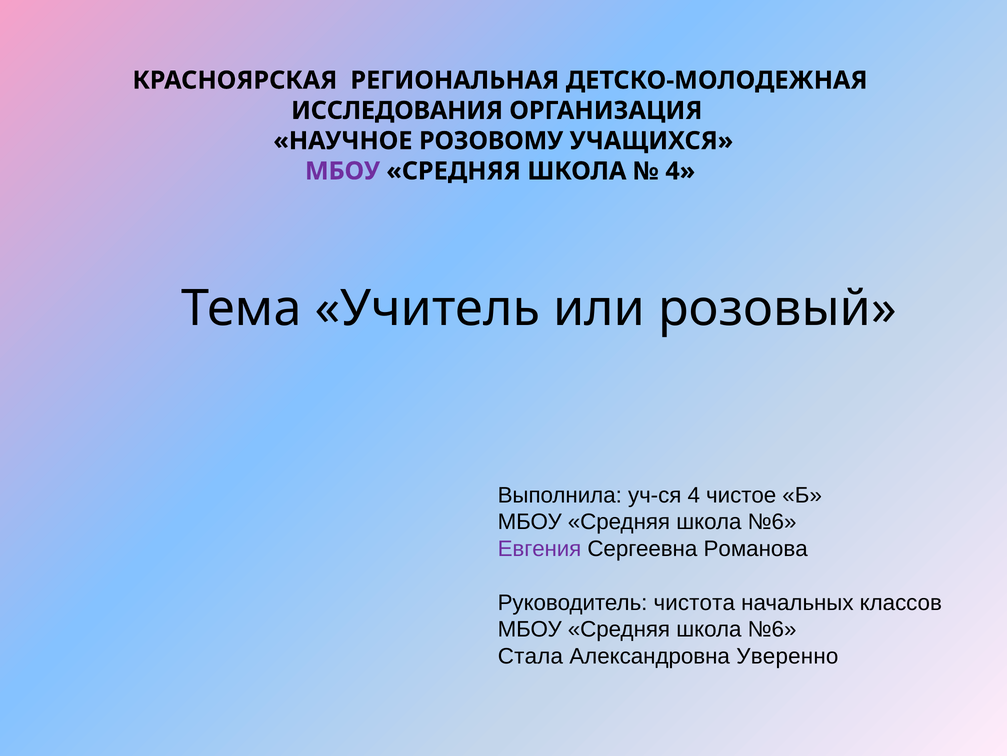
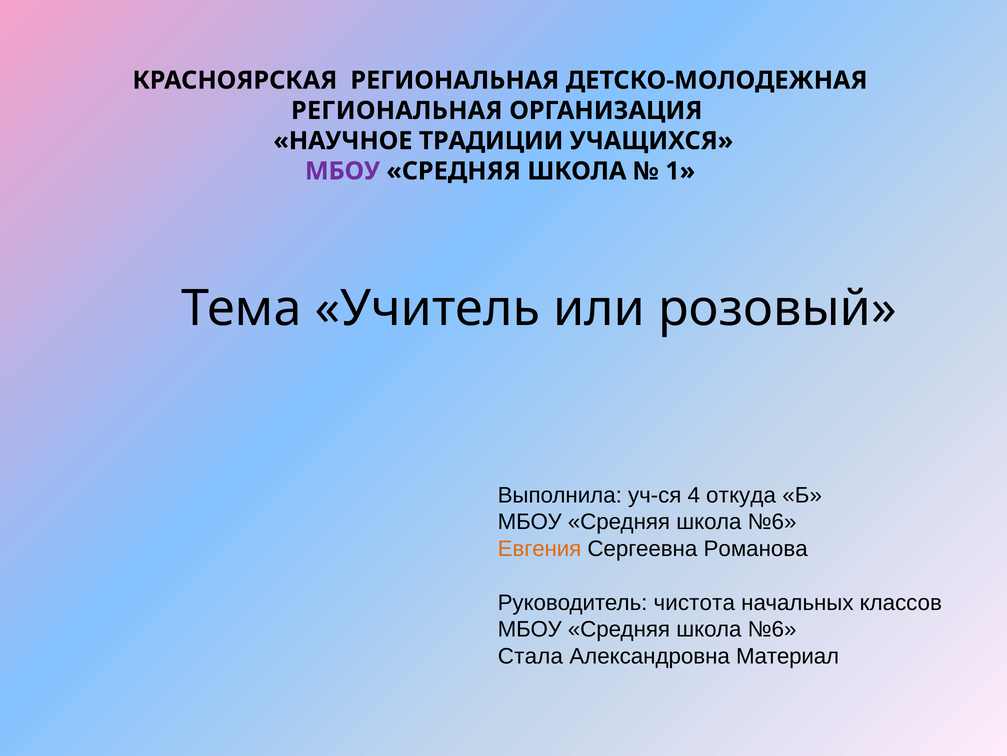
ИССЛЕДОВАНИЯ at (397, 110): ИССЛЕДОВАНИЯ -> РЕГИОНАЛЬНАЯ
РОЗОВОМУ: РОЗОВОМУ -> ТРАДИЦИИ
4 at (680, 171): 4 -> 1
чистое: чистое -> откуда
Евгения colour: purple -> orange
Уверенно: Уверенно -> Материал
